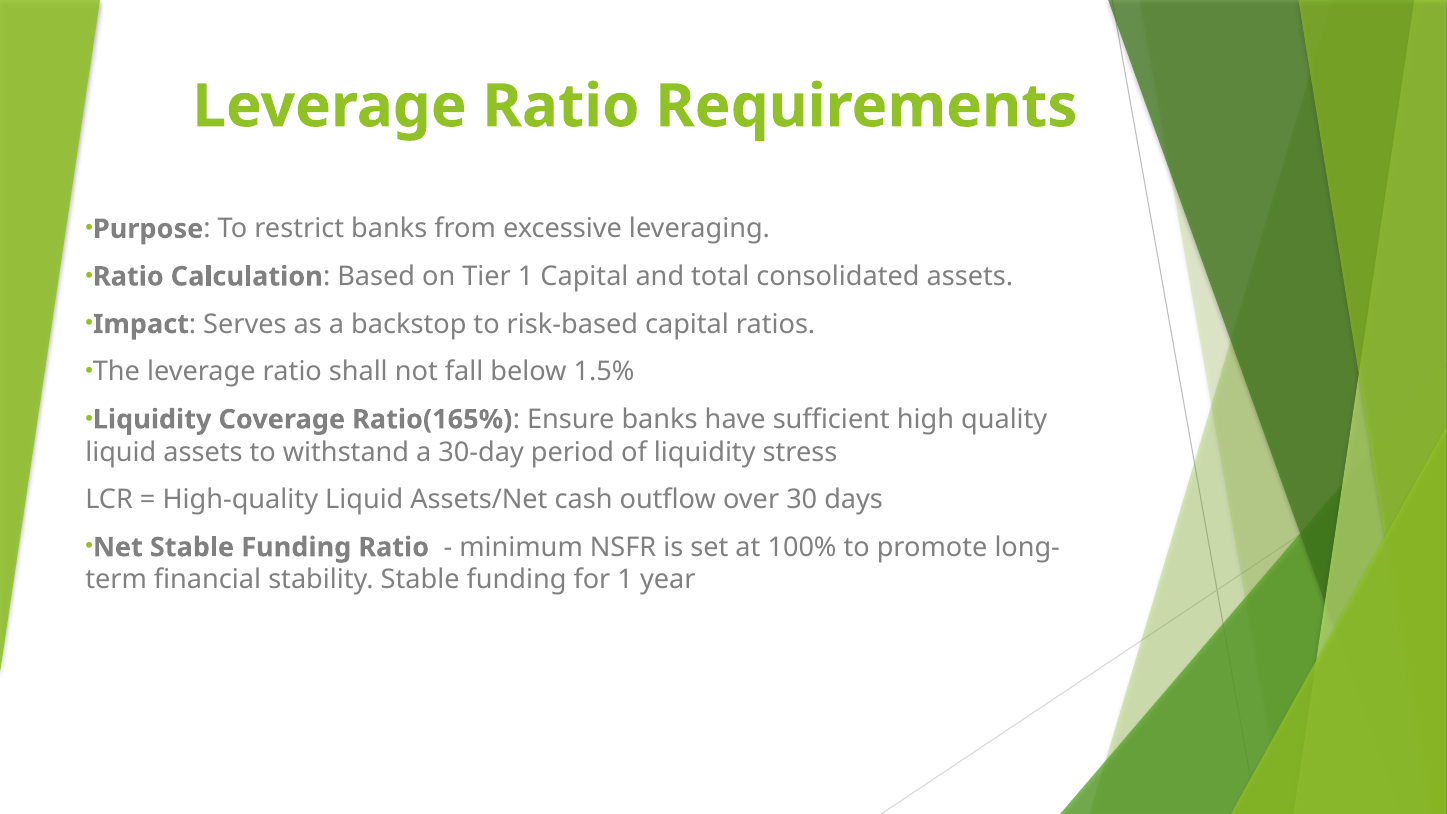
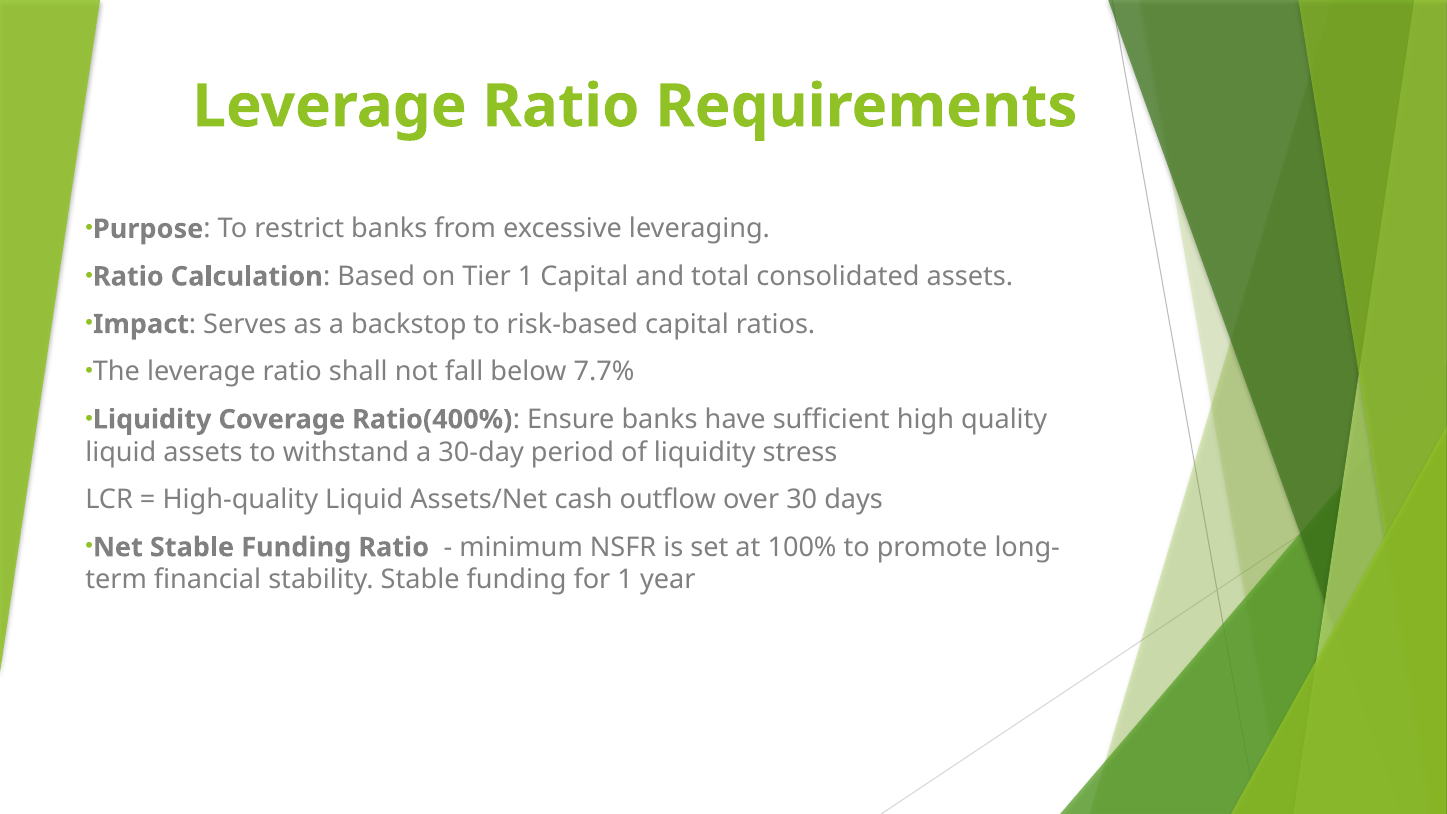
1.5%: 1.5% -> 7.7%
Ratio(165%: Ratio(165% -> Ratio(400%
